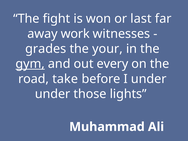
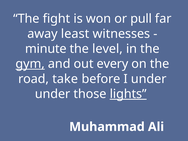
last: last -> pull
work: work -> least
grades: grades -> minute
your: your -> level
lights underline: none -> present
